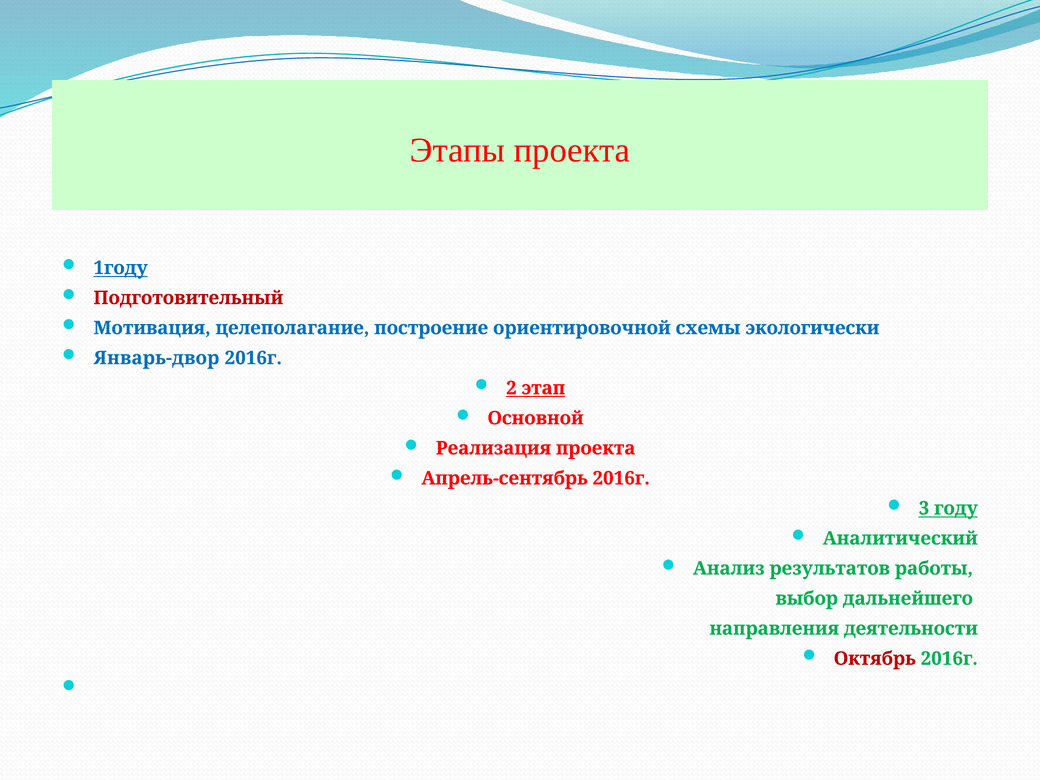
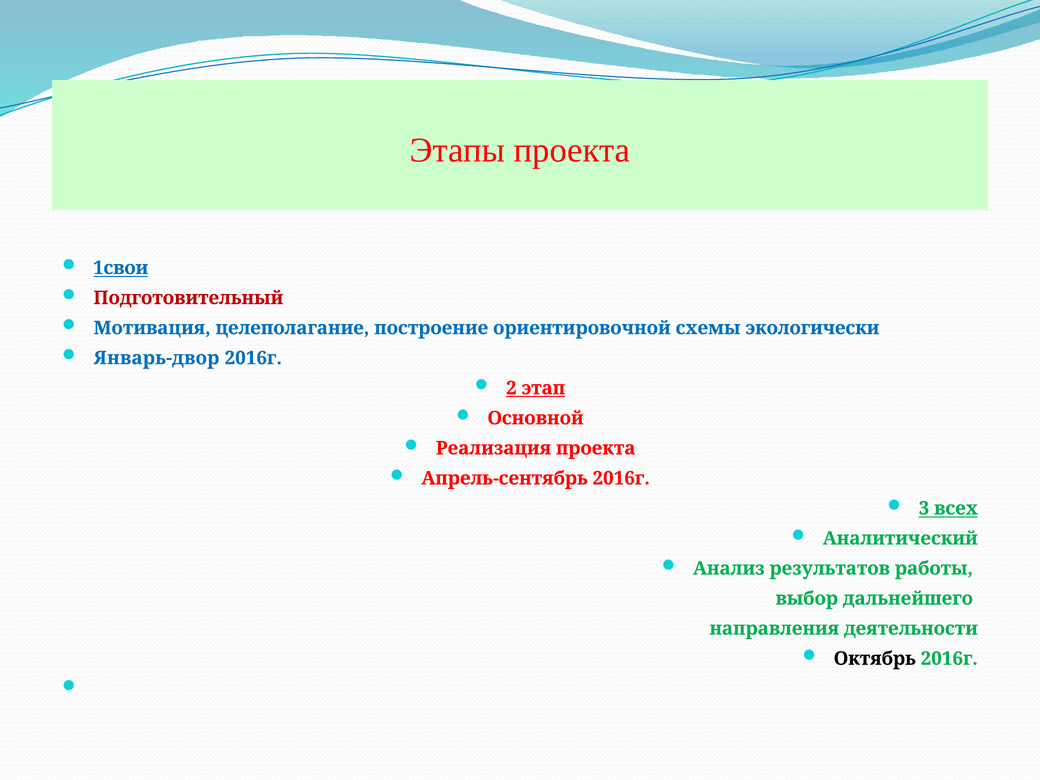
1году: 1году -> 1свои
году: году -> всех
Октябрь colour: red -> black
